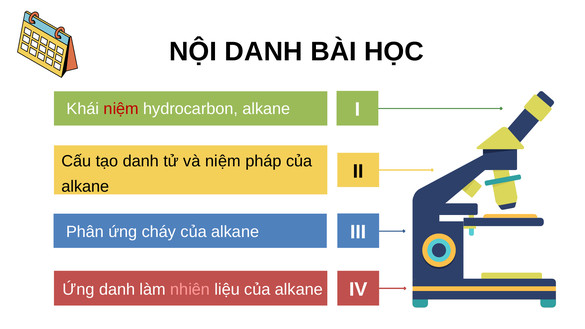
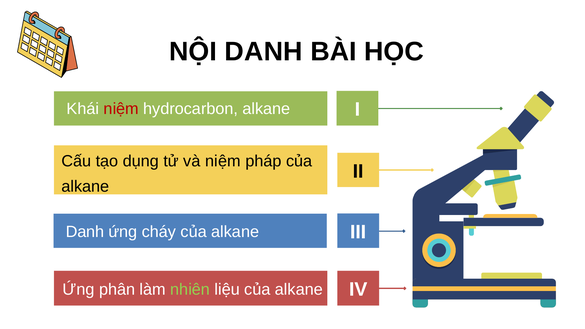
tạo danh: danh -> dụng
Phân at (85, 232): Phân -> Danh
Ứng danh: danh -> phân
nhiên colour: pink -> light green
